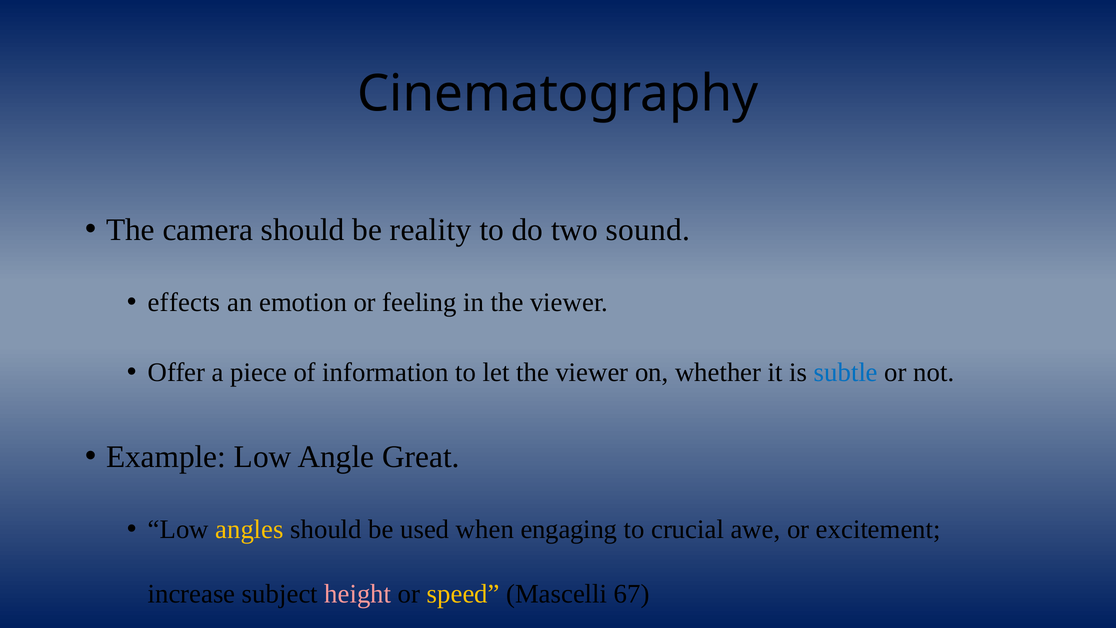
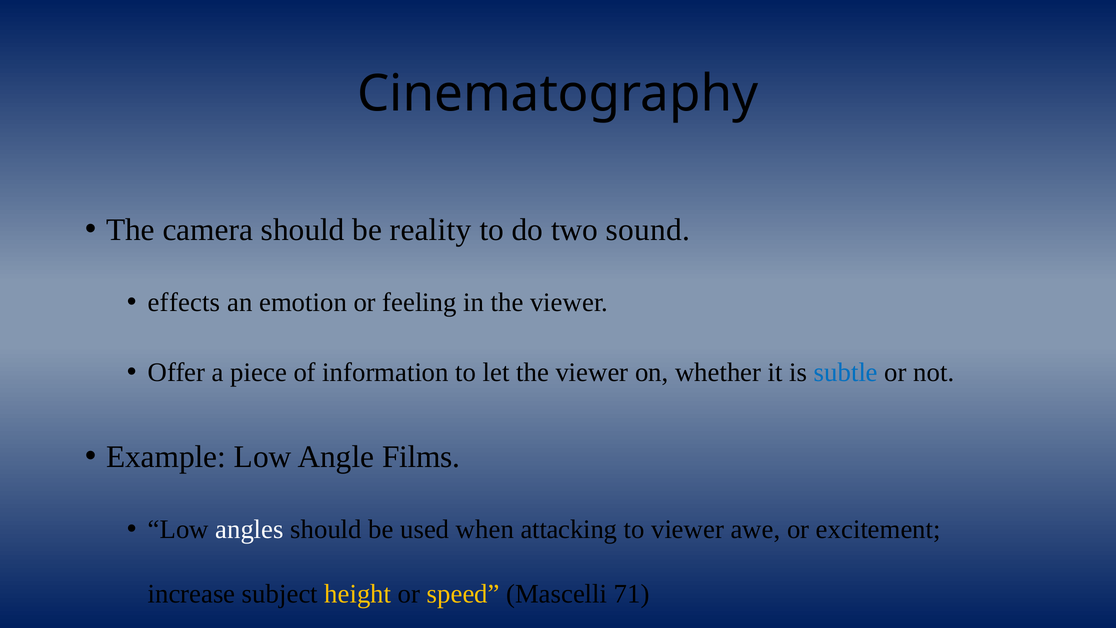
Great: Great -> Films
angles colour: yellow -> white
engaging: engaging -> attacking
to crucial: crucial -> viewer
height colour: pink -> yellow
67: 67 -> 71
